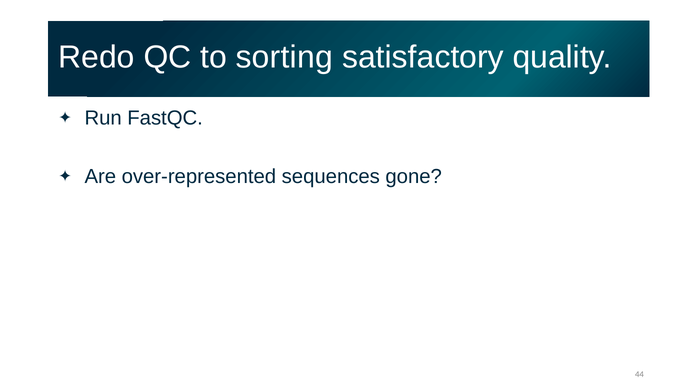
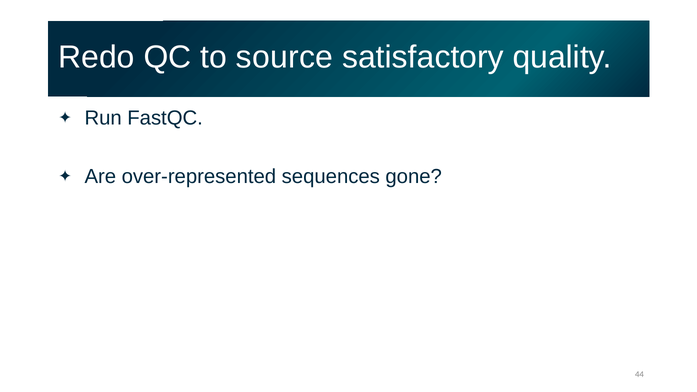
sorting: sorting -> source
